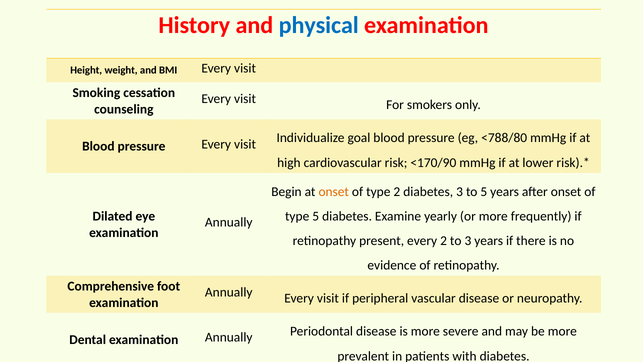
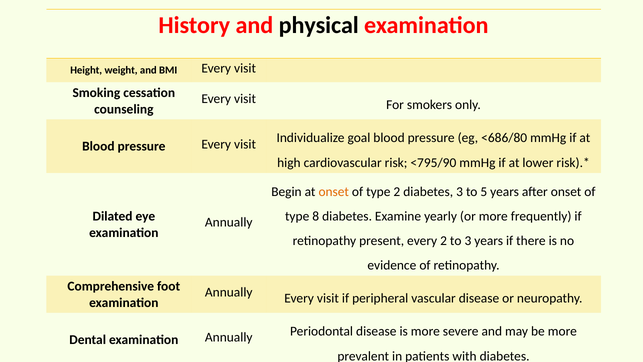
physical colour: blue -> black
<788/80: <788/80 -> <686/80
<170/90: <170/90 -> <795/90
type 5: 5 -> 8
